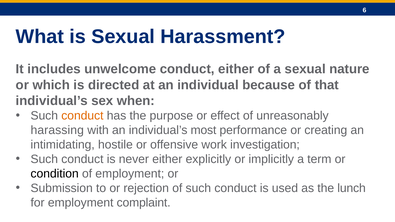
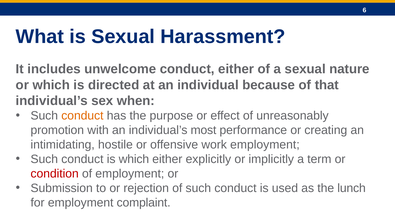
harassing: harassing -> promotion
work investigation: investigation -> employment
is never: never -> which
condition colour: black -> red
